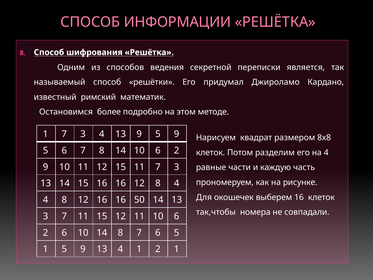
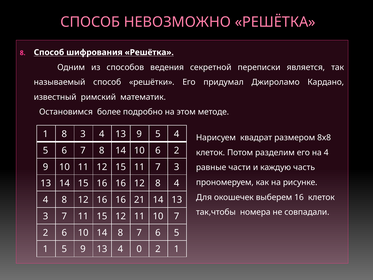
ИНФОРМАЦИИ: ИНФОРМАЦИИ -> НЕВОЗМОЖНО
1 7: 7 -> 8
9 5 9: 9 -> 4
50: 50 -> 21
11 10 6: 6 -> 7
4 1: 1 -> 0
